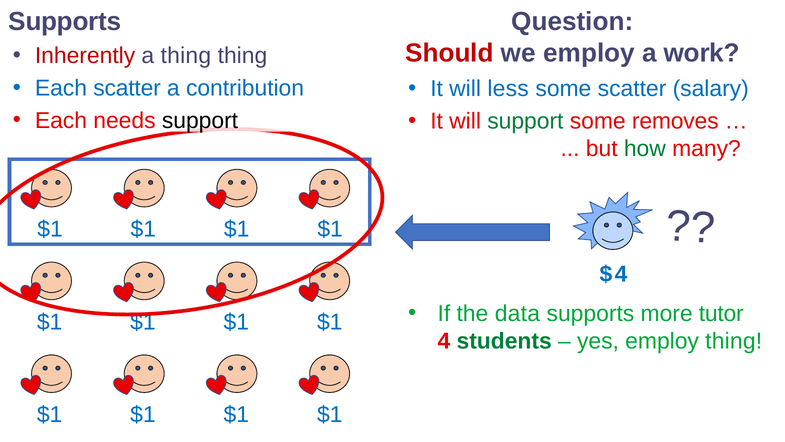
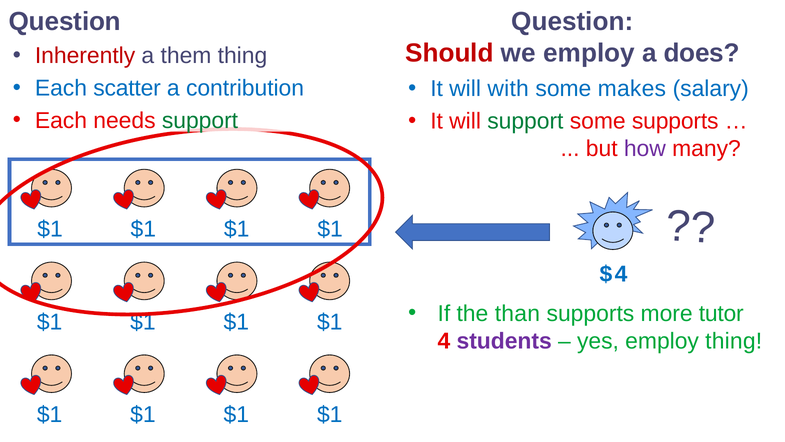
Supports at (65, 22): Supports -> Question
work: work -> does
a thing: thing -> them
less: less -> with
some scatter: scatter -> makes
support at (200, 121) colour: black -> green
some removes: removes -> supports
how colour: green -> purple
data: data -> than
students colour: green -> purple
